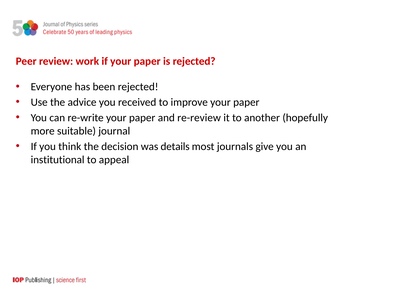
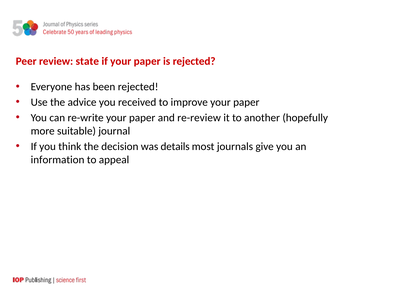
work: work -> state
institutional: institutional -> information
